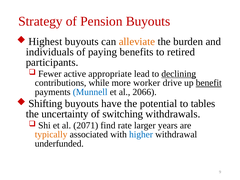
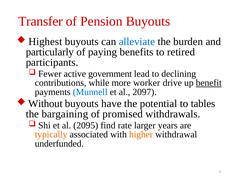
Strategy: Strategy -> Transfer
alleviate colour: orange -> blue
individuals: individuals -> particularly
appropriate: appropriate -> government
declining underline: present -> none
2066: 2066 -> 2097
Shifting: Shifting -> Without
uncertainty: uncertainty -> bargaining
switching: switching -> promised
2071: 2071 -> 2095
higher colour: blue -> orange
